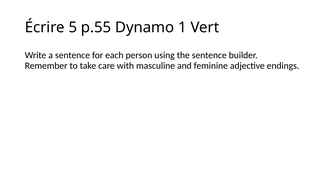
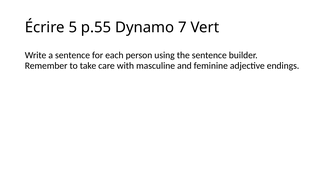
1: 1 -> 7
